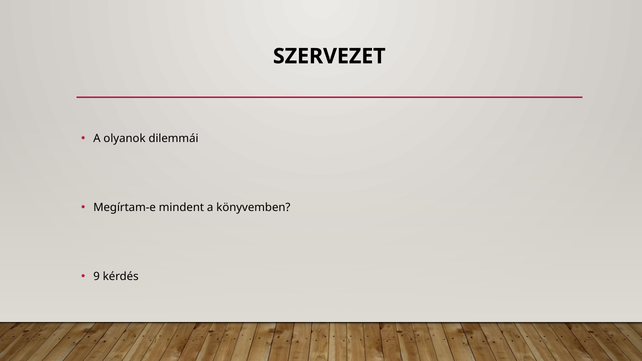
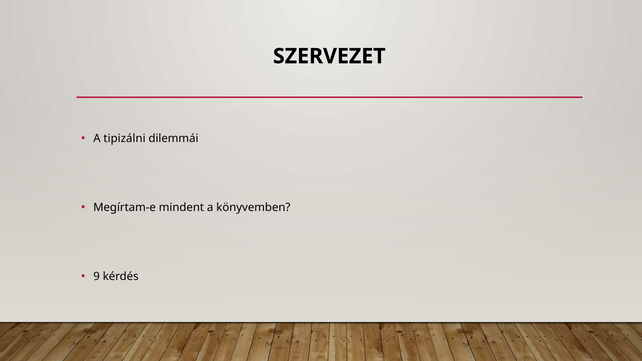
olyanok: olyanok -> tipizálni
